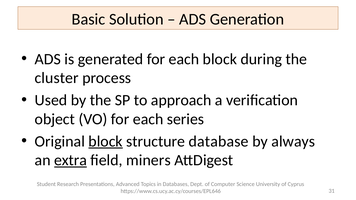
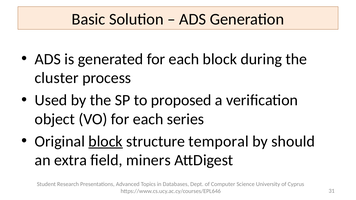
approach: approach -> proposed
database: database -> temporal
always: always -> should
extra underline: present -> none
